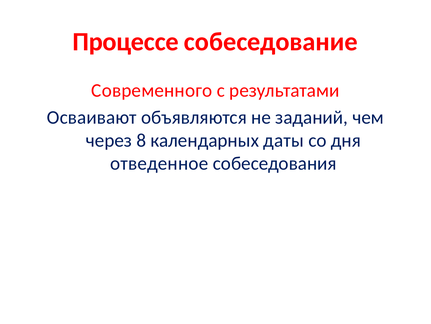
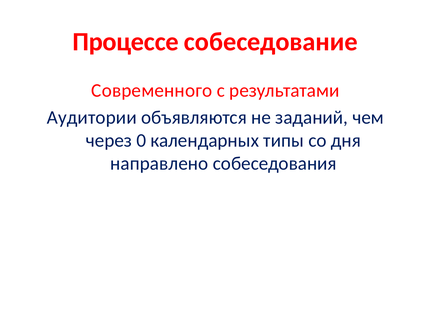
Осваивают: Осваивают -> Аудитории
8: 8 -> 0
даты: даты -> типы
отведенное: отведенное -> направлено
